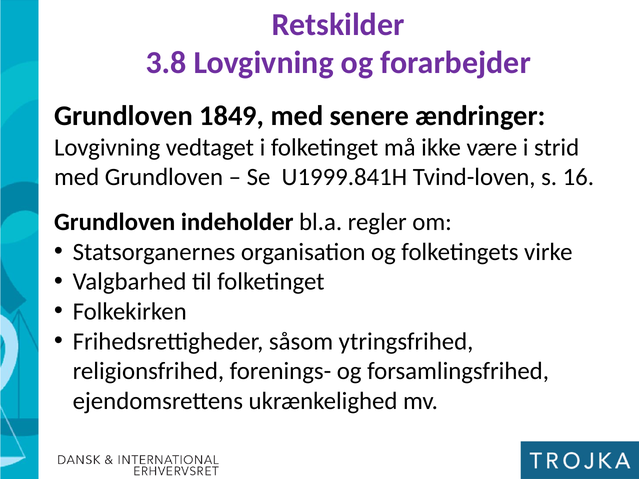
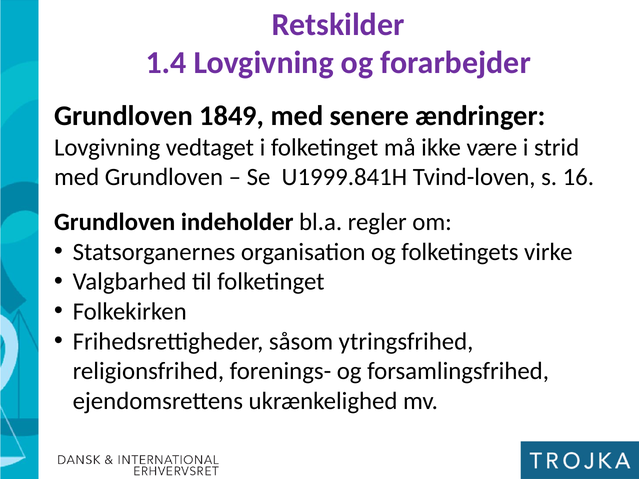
3.8: 3.8 -> 1.4
